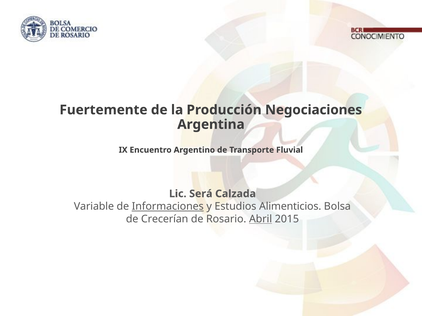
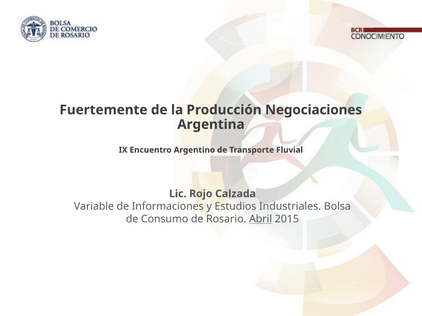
Será: Será -> Rojo
Informaciones underline: present -> none
Alimenticios: Alimenticios -> Industriales
Crecerían: Crecerían -> Consumo
